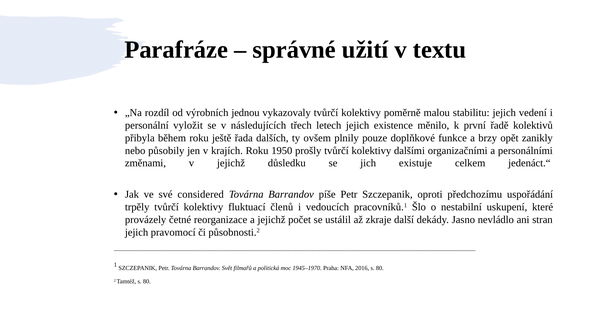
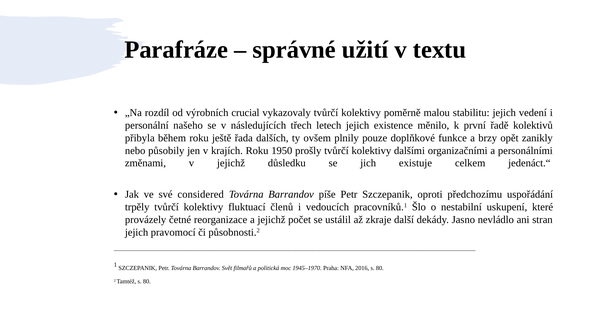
jednou: jednou -> crucial
vyložit: vyložit -> našeho
